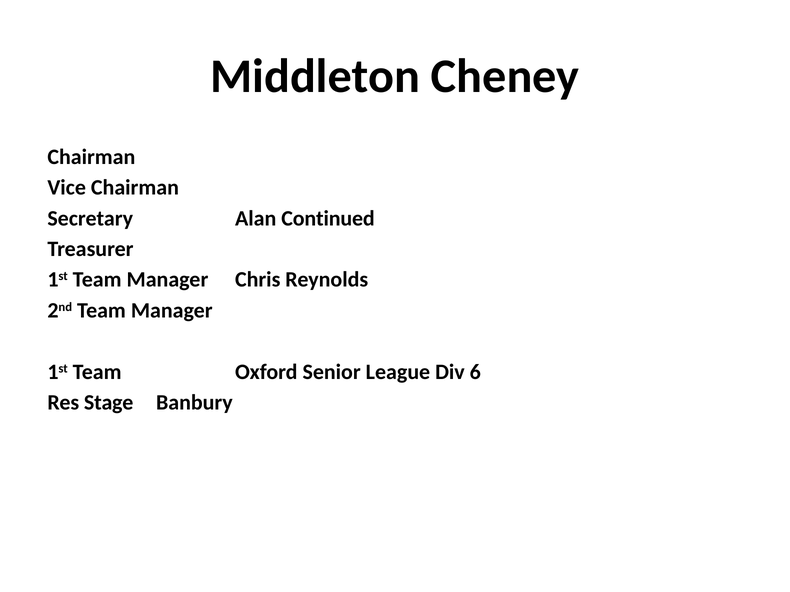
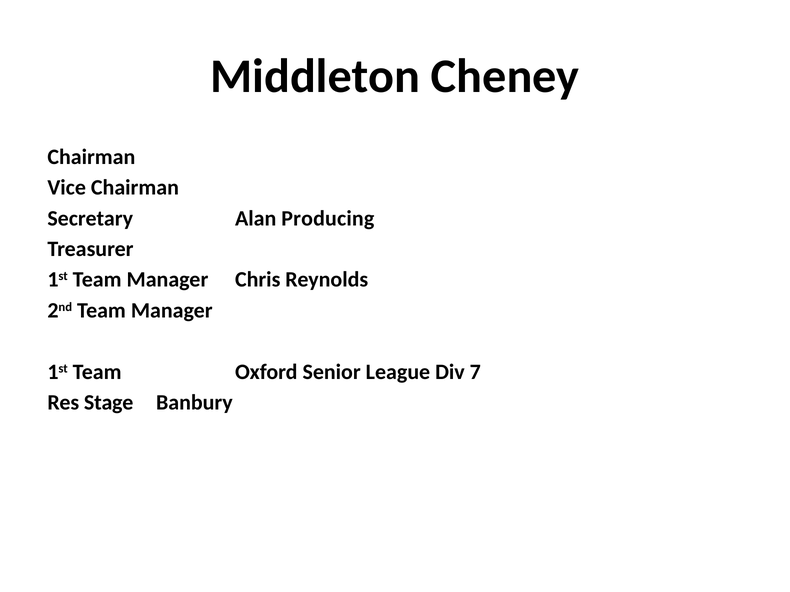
Continued: Continued -> Producing
6: 6 -> 7
